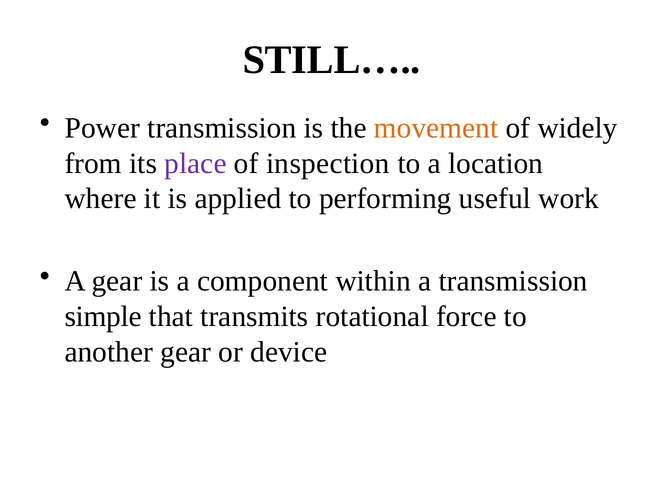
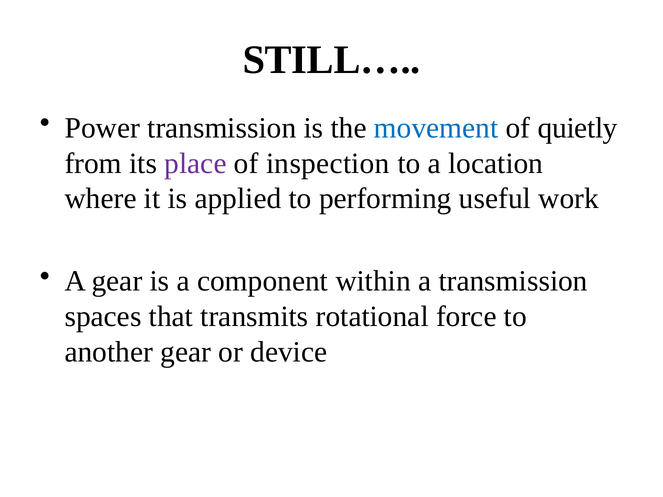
movement colour: orange -> blue
widely: widely -> quietly
simple: simple -> spaces
